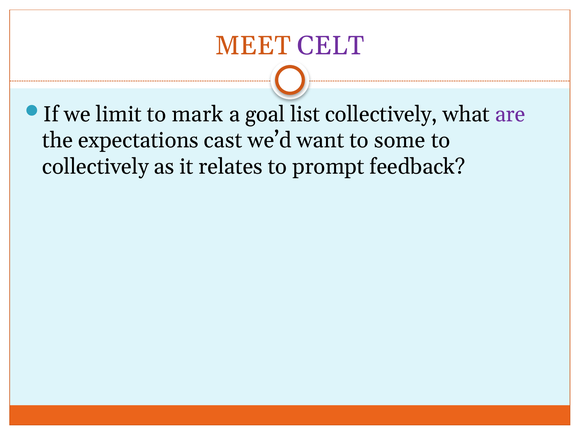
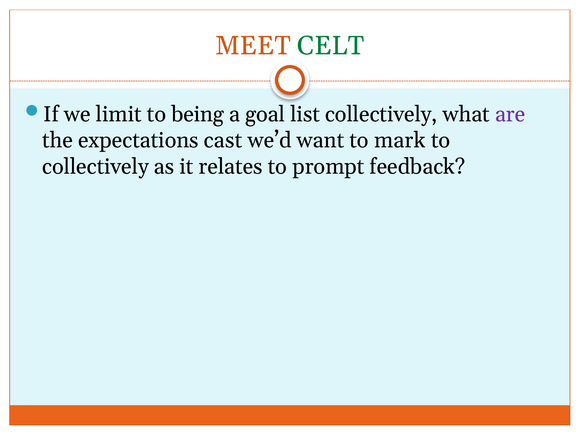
CELT colour: purple -> green
mark: mark -> being
some: some -> mark
